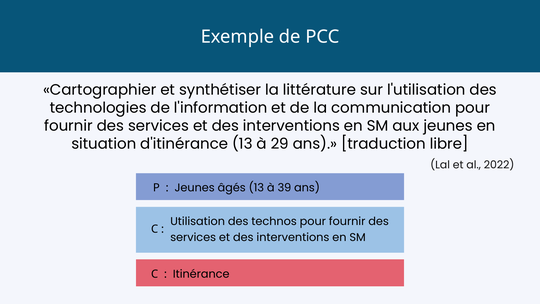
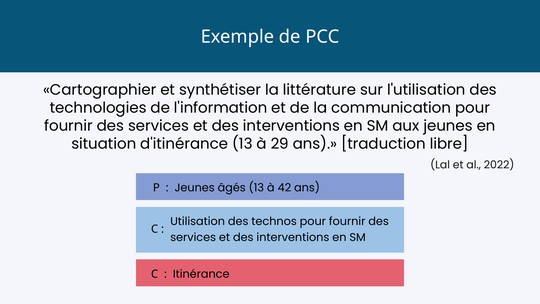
39: 39 -> 42
